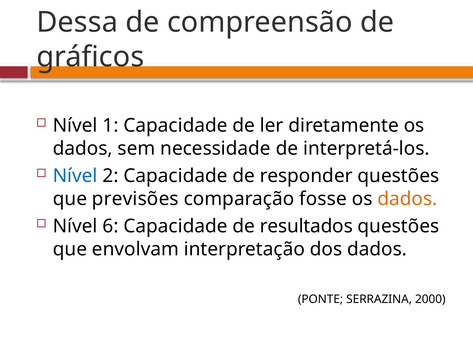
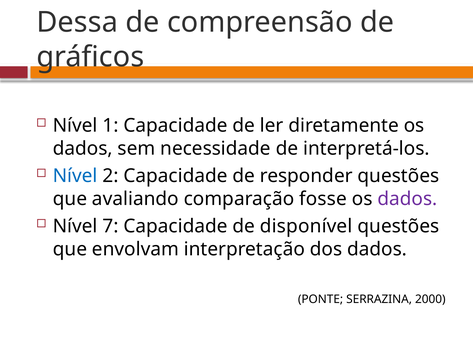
previsões: previsões -> avaliando
dados at (407, 199) colour: orange -> purple
6: 6 -> 7
resultados: resultados -> disponível
